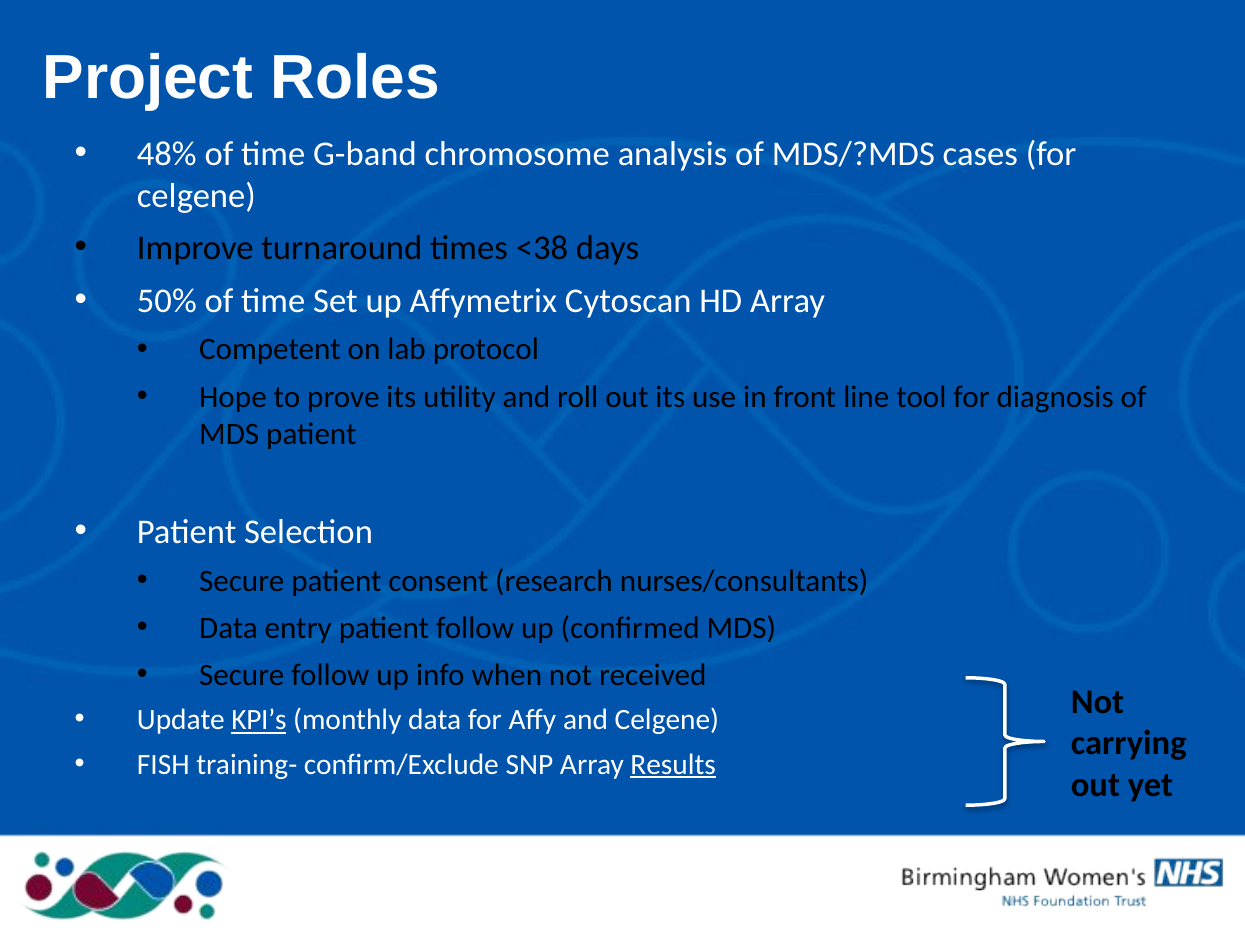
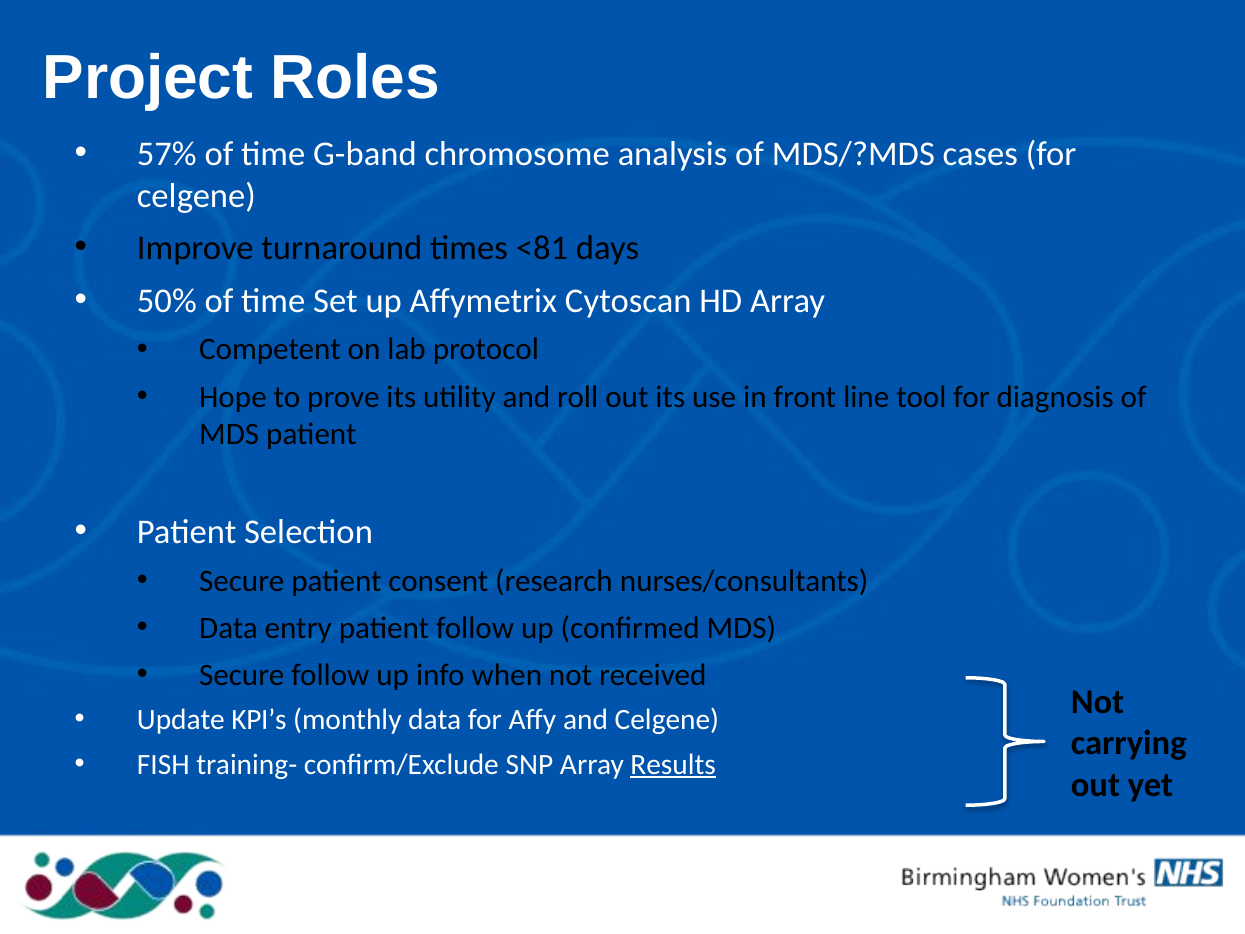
48%: 48% -> 57%
<38: <38 -> <81
KPI’s underline: present -> none
